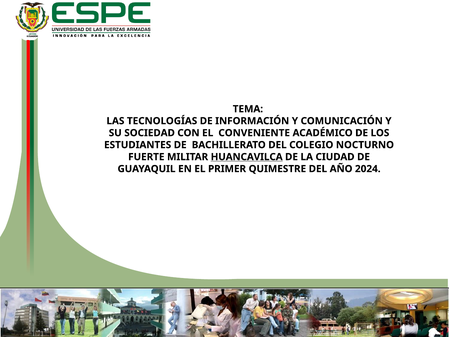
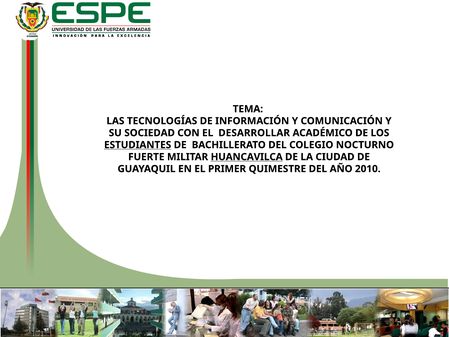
CONVENIENTE: CONVENIENTE -> DESARROLLAR
ESTUDIANTES underline: none -> present
2024: 2024 -> 2010
